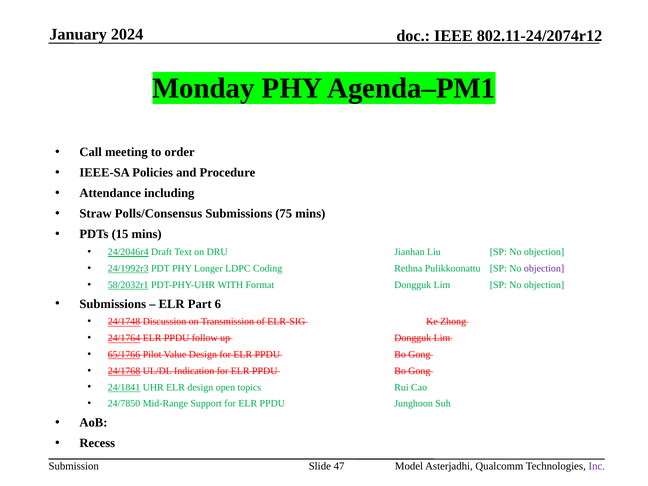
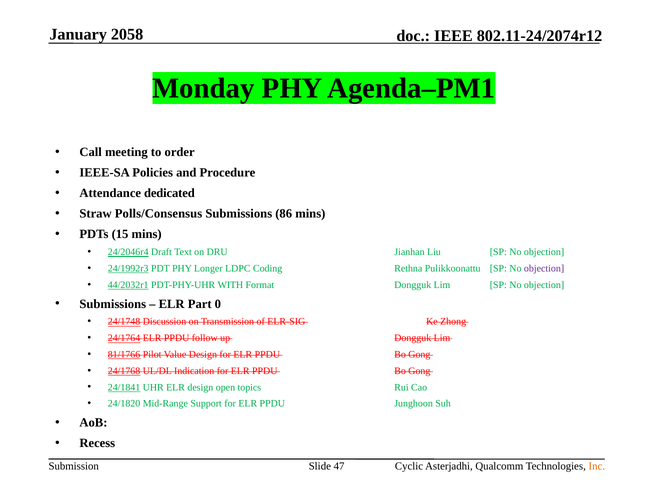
2024: 2024 -> 2058
including: including -> dedicated
75: 75 -> 86
58/2032r1: 58/2032r1 -> 44/2032r1
6: 6 -> 0
65/1766: 65/1766 -> 81/1766
24/7850: 24/7850 -> 24/1820
Model: Model -> Cyclic
Inc colour: purple -> orange
